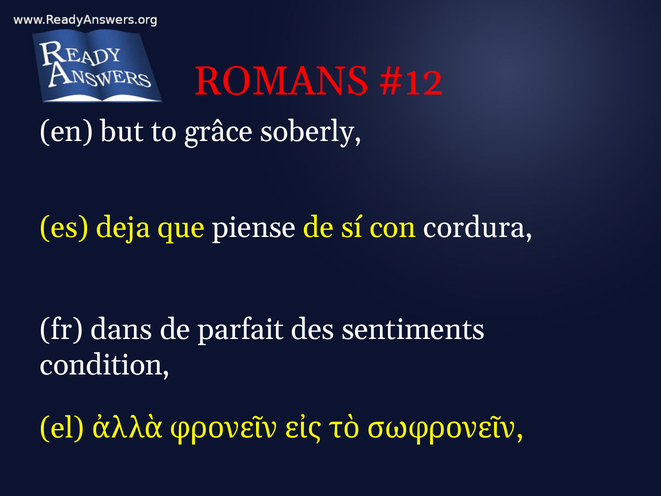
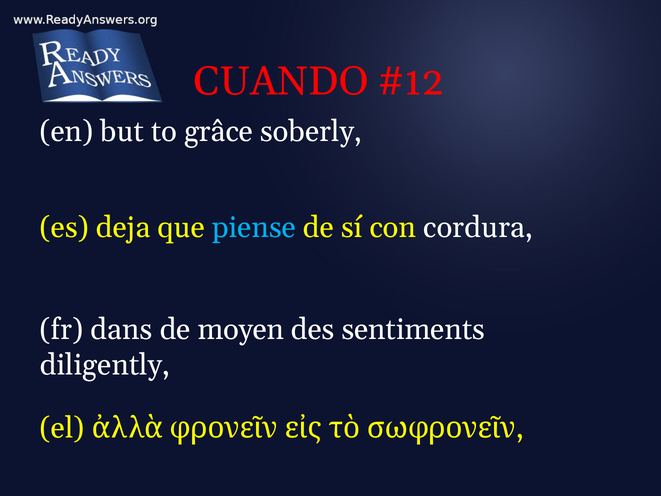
ROMANS: ROMANS -> CUANDO
piense colour: white -> light blue
parfait: parfait -> moyen
condition: condition -> diligently
